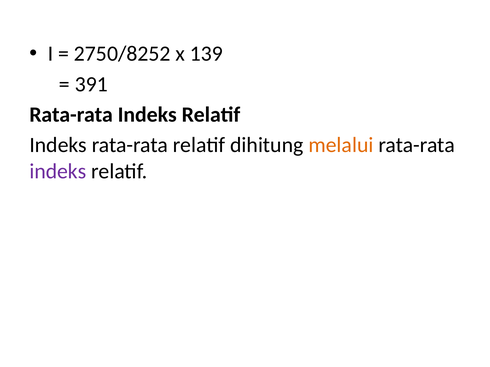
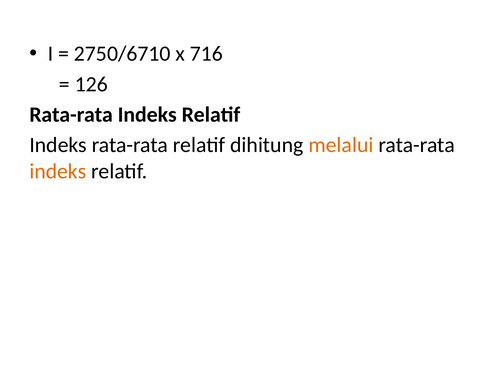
2750/8252: 2750/8252 -> 2750/6710
139: 139 -> 716
391: 391 -> 126
indeks at (58, 171) colour: purple -> orange
